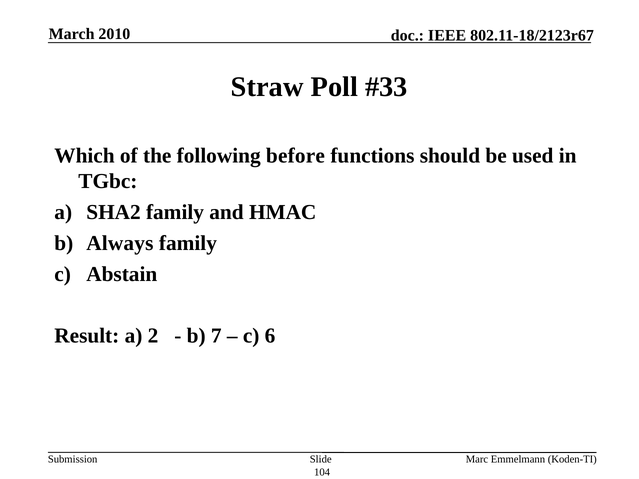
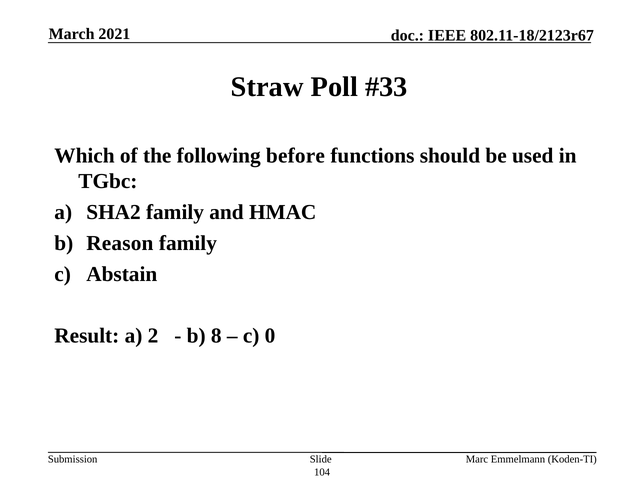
2010: 2010 -> 2021
Always: Always -> Reason
7: 7 -> 8
6: 6 -> 0
